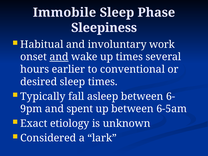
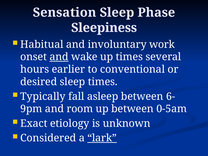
Immobile: Immobile -> Sensation
spent: spent -> room
6-5am: 6-5am -> 0-5am
lark underline: none -> present
